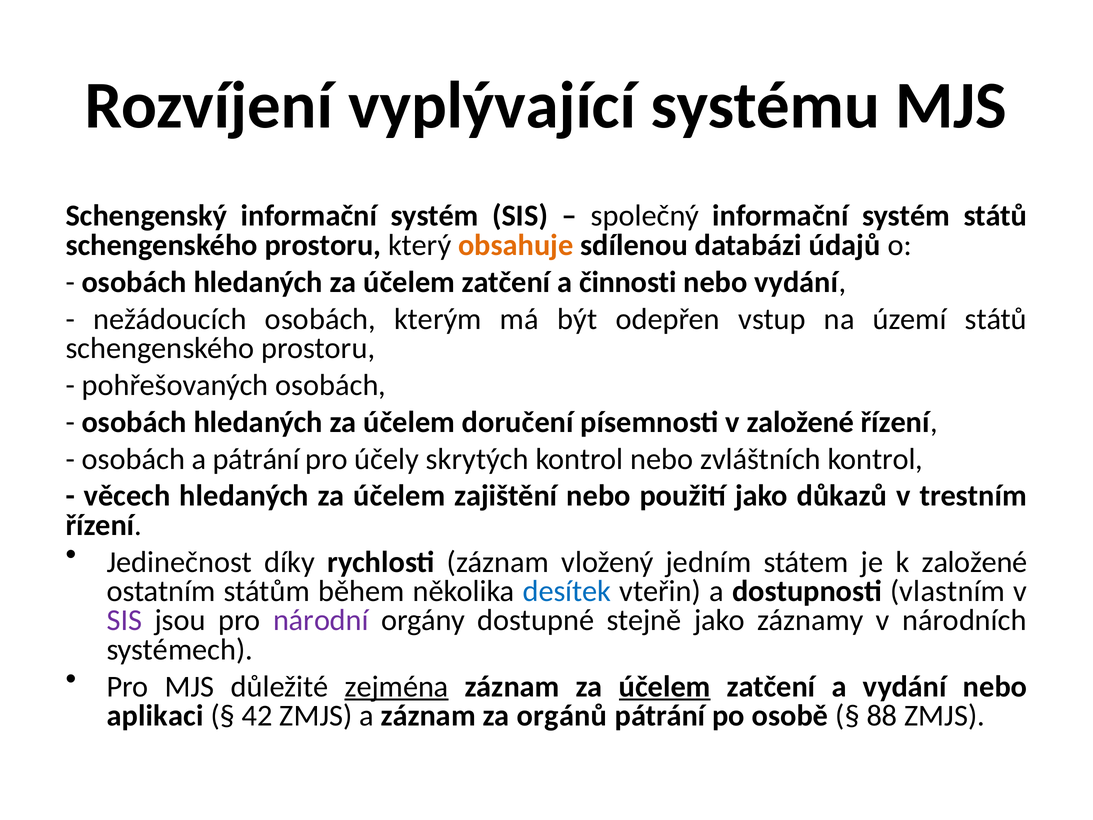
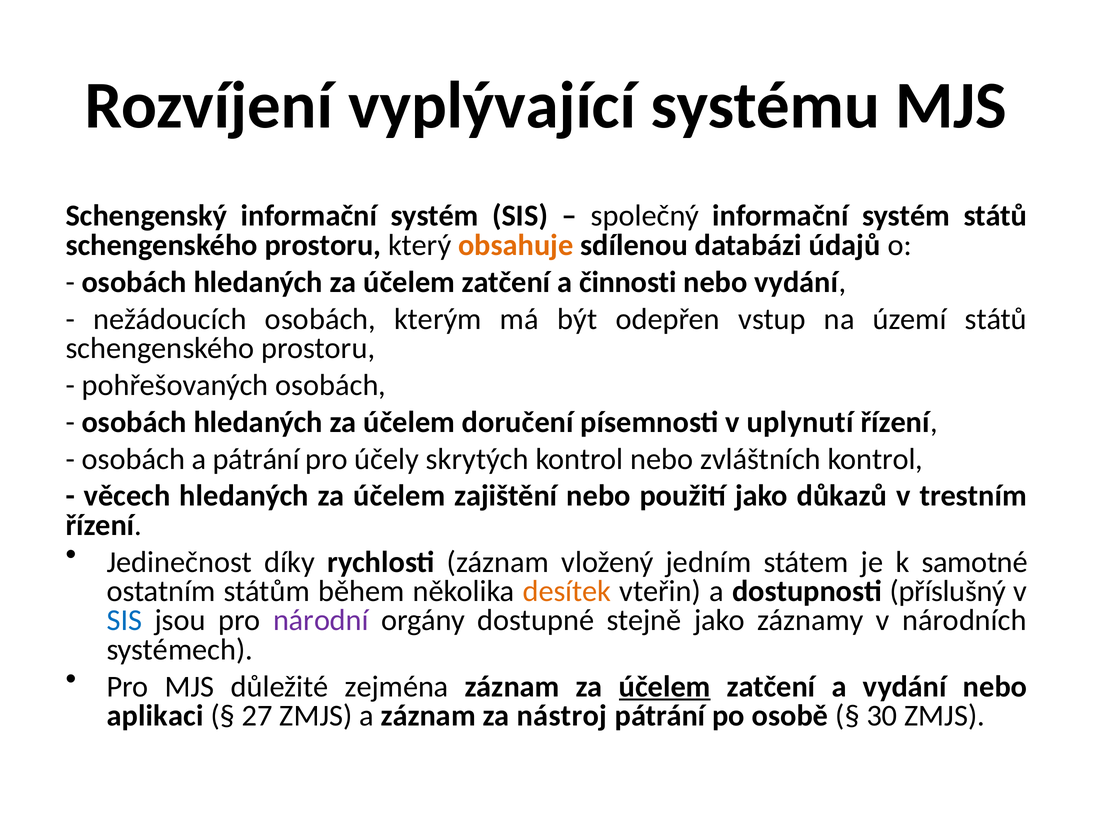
v založené: založené -> uplynutí
k založené: založené -> samotné
desítek colour: blue -> orange
vlastním: vlastním -> příslušný
SIS at (124, 620) colour: purple -> blue
zejména underline: present -> none
42: 42 -> 27
orgánů: orgánů -> nástroj
88: 88 -> 30
